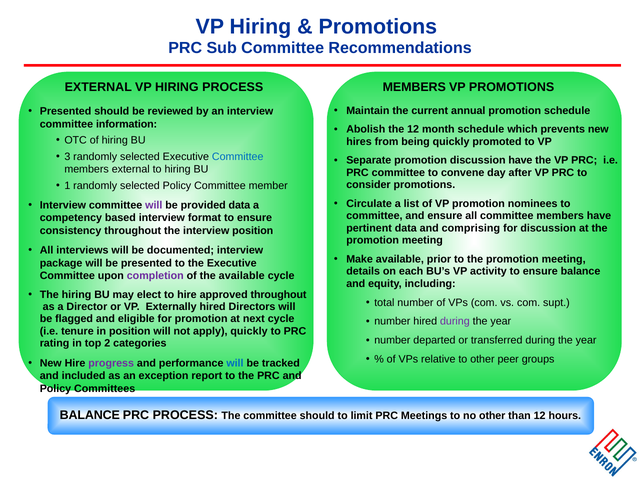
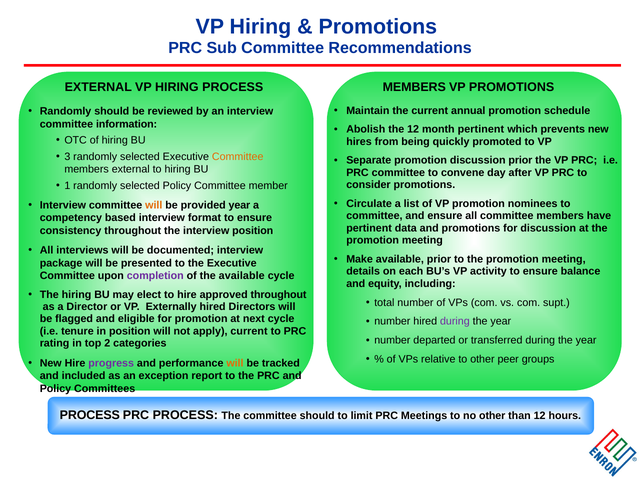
Presented at (66, 111): Presented -> Randomly
month schedule: schedule -> pertinent
Committee at (238, 157) colour: blue -> orange
discussion have: have -> prior
will at (154, 205) colour: purple -> orange
provided data: data -> year
and comprising: comprising -> promotions
apply quickly: quickly -> current
will at (235, 363) colour: blue -> orange
BALANCE at (90, 415): BALANCE -> PROCESS
